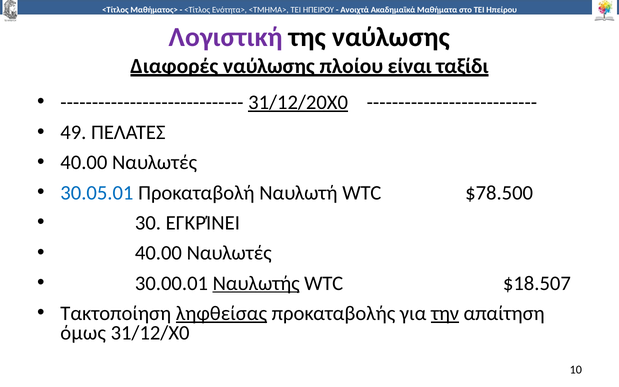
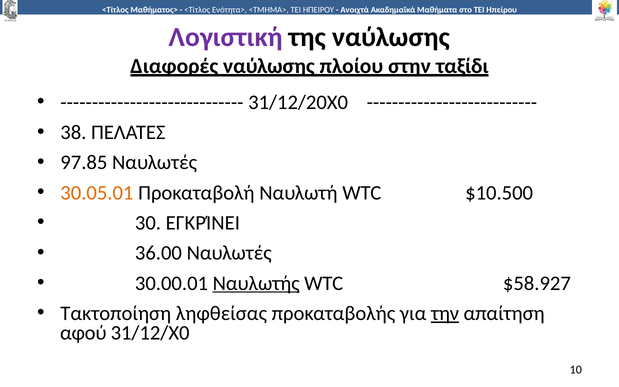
είναι: είναι -> στην
31/12/20Χ0 underline: present -> none
49: 49 -> 38
40.00 at (84, 163): 40.00 -> 97.85
30.05.01 colour: blue -> orange
$78.500: $78.500 -> $10.500
40.00 at (158, 253): 40.00 -> 36.00
$18.507: $18.507 -> $58.927
ληφθείσας underline: present -> none
όμως: όμως -> αφού
